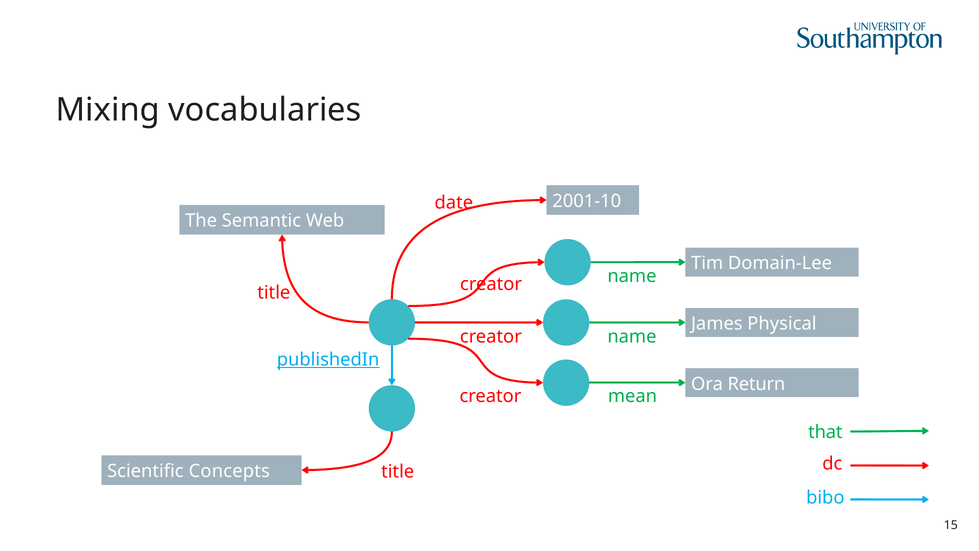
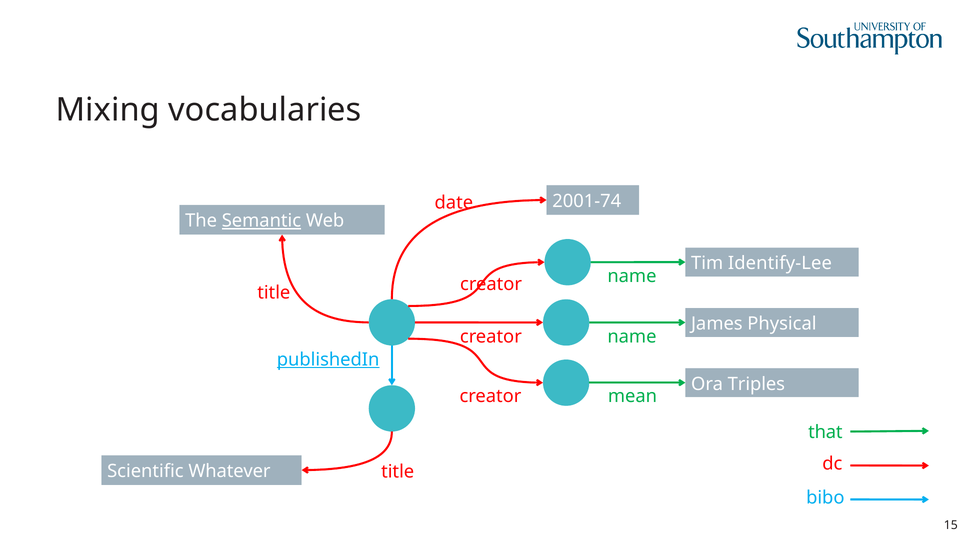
2001-10: 2001-10 -> 2001-74
Semantic underline: none -> present
Domain-Lee: Domain-Lee -> Identify-Lee
Return: Return -> Triples
Concepts: Concepts -> Whatever
